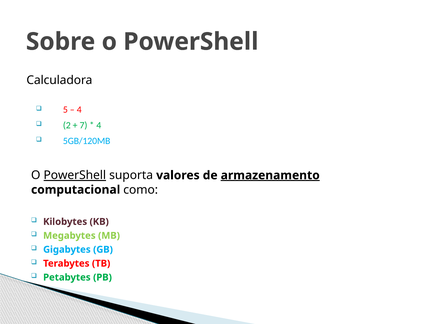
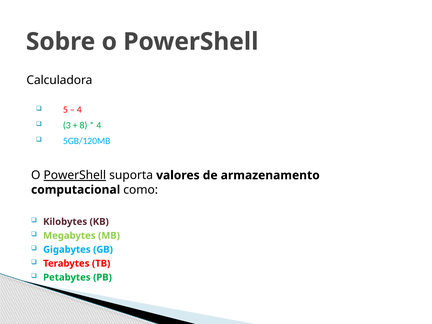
2: 2 -> 3
7: 7 -> 8
armazenamento underline: present -> none
